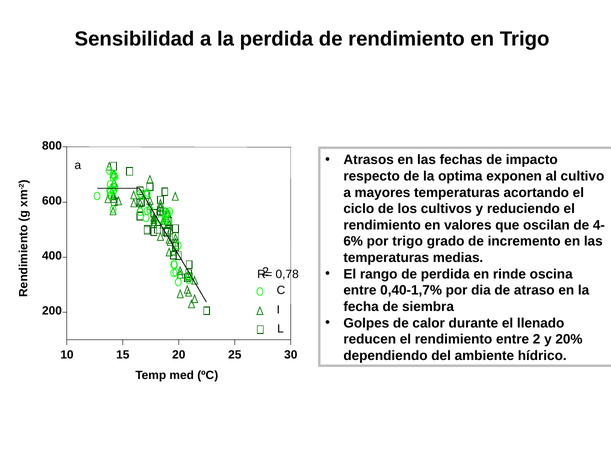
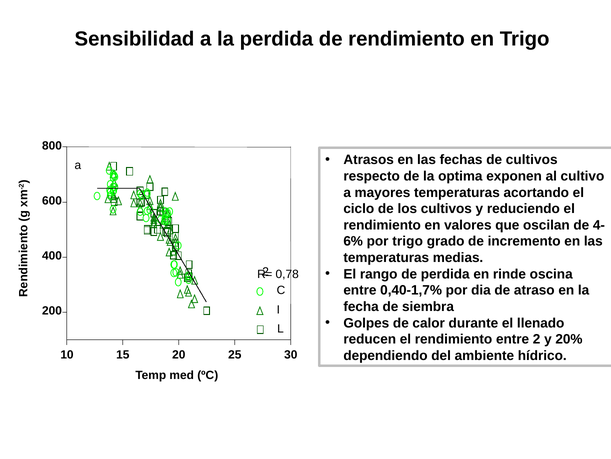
de impacto: impacto -> cultivos
